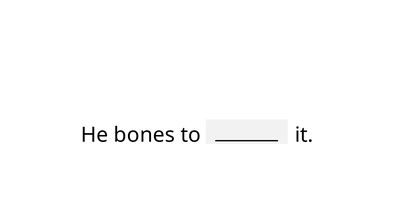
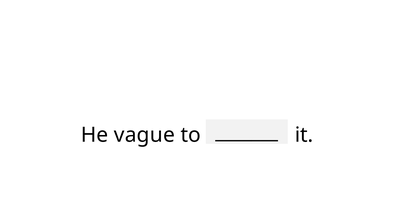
bones: bones -> vague
